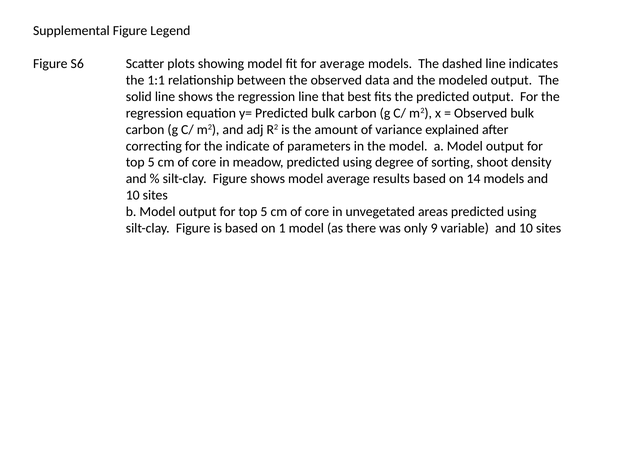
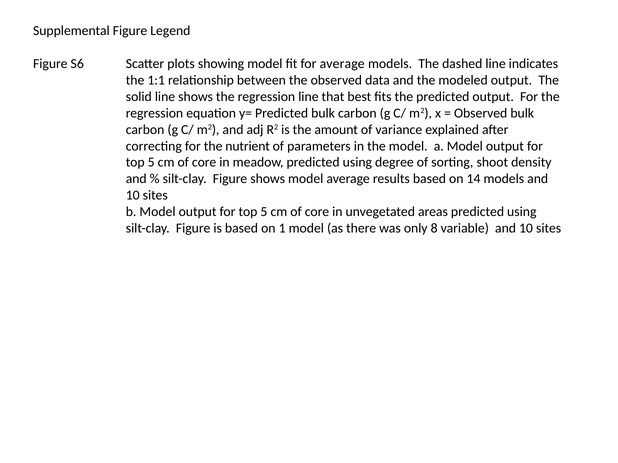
indicate: indicate -> nutrient
9: 9 -> 8
